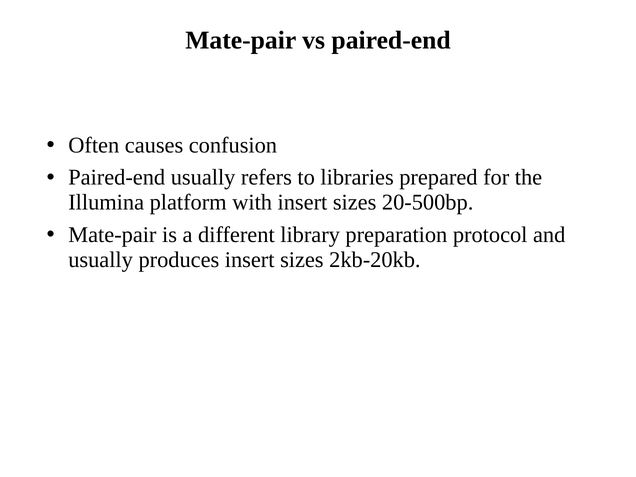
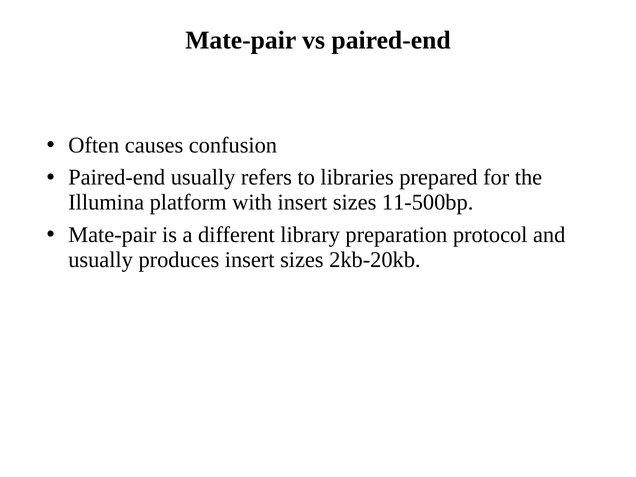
20-500bp: 20-500bp -> 11-500bp
